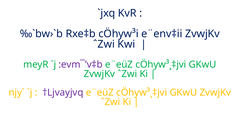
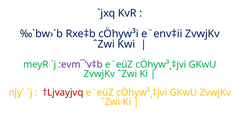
†Ljvayjvq colour: purple -> red
